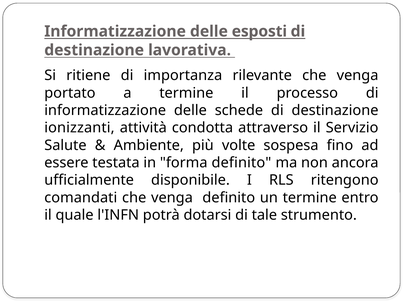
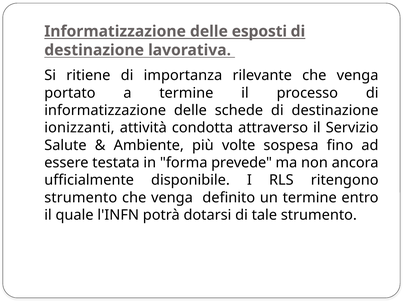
forma definito: definito -> prevede
comandati at (81, 198): comandati -> strumento
